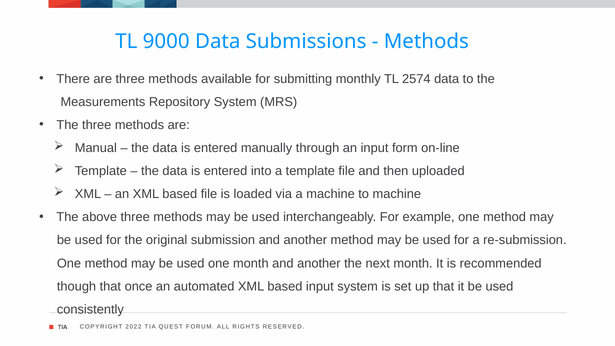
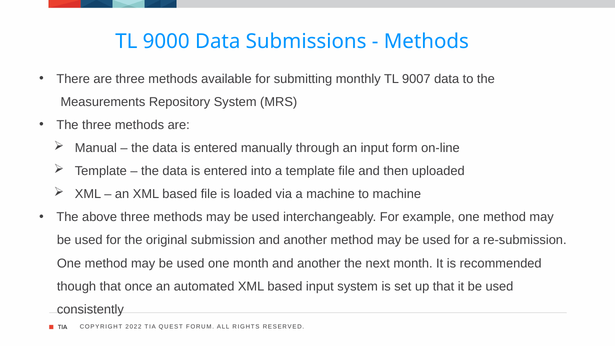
2574: 2574 -> 9007
